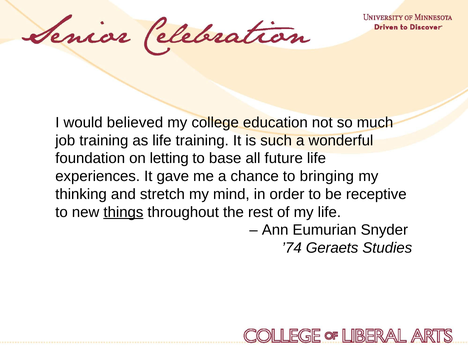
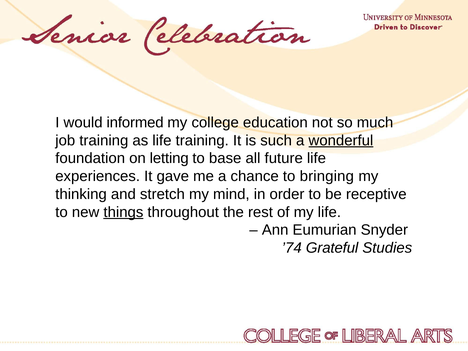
believed: believed -> informed
wonderful underline: none -> present
Geraets: Geraets -> Grateful
